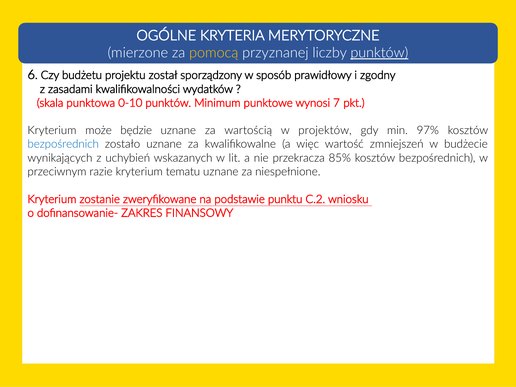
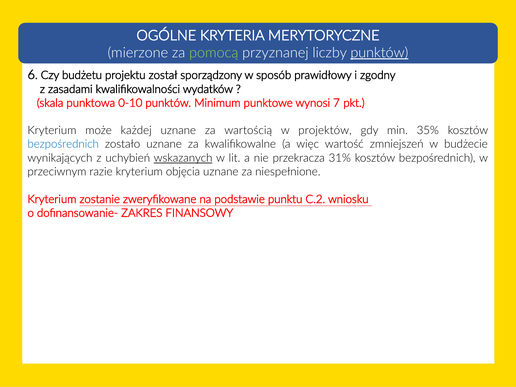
pomocą colour: yellow -> light green
będzie: będzie -> każdej
97%: 97% -> 35%
wskazanych underline: none -> present
85%: 85% -> 31%
tematu: tematu -> objęcia
